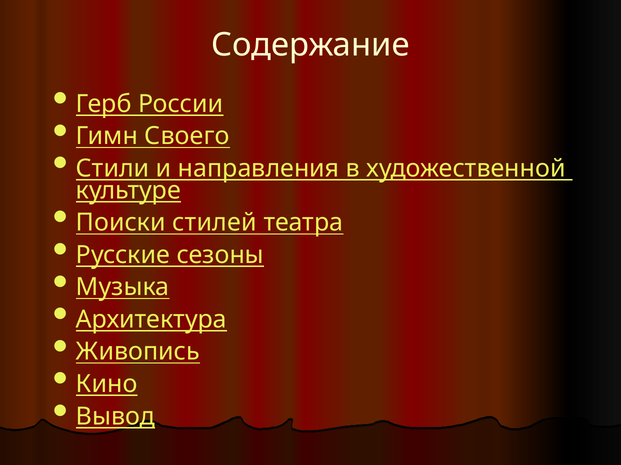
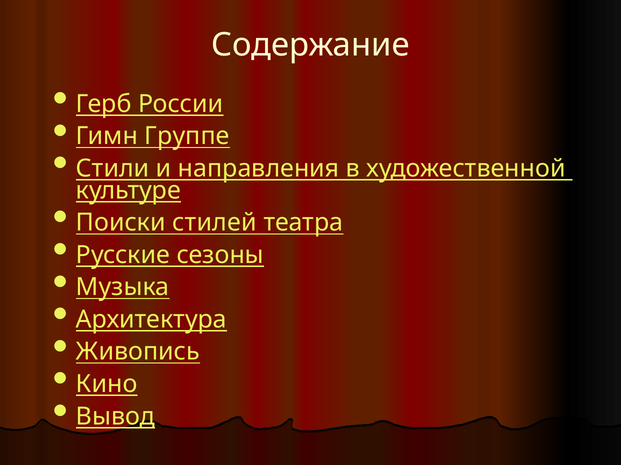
Своего: Своего -> Группе
